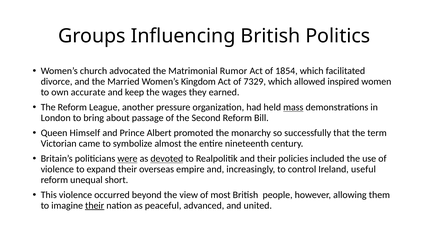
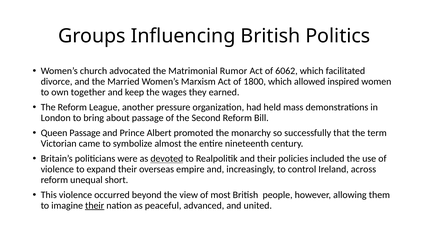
1854: 1854 -> 6062
Kingdom: Kingdom -> Marxism
7329: 7329 -> 1800
accurate: accurate -> together
mass underline: present -> none
Queen Himself: Himself -> Passage
were underline: present -> none
useful: useful -> across
